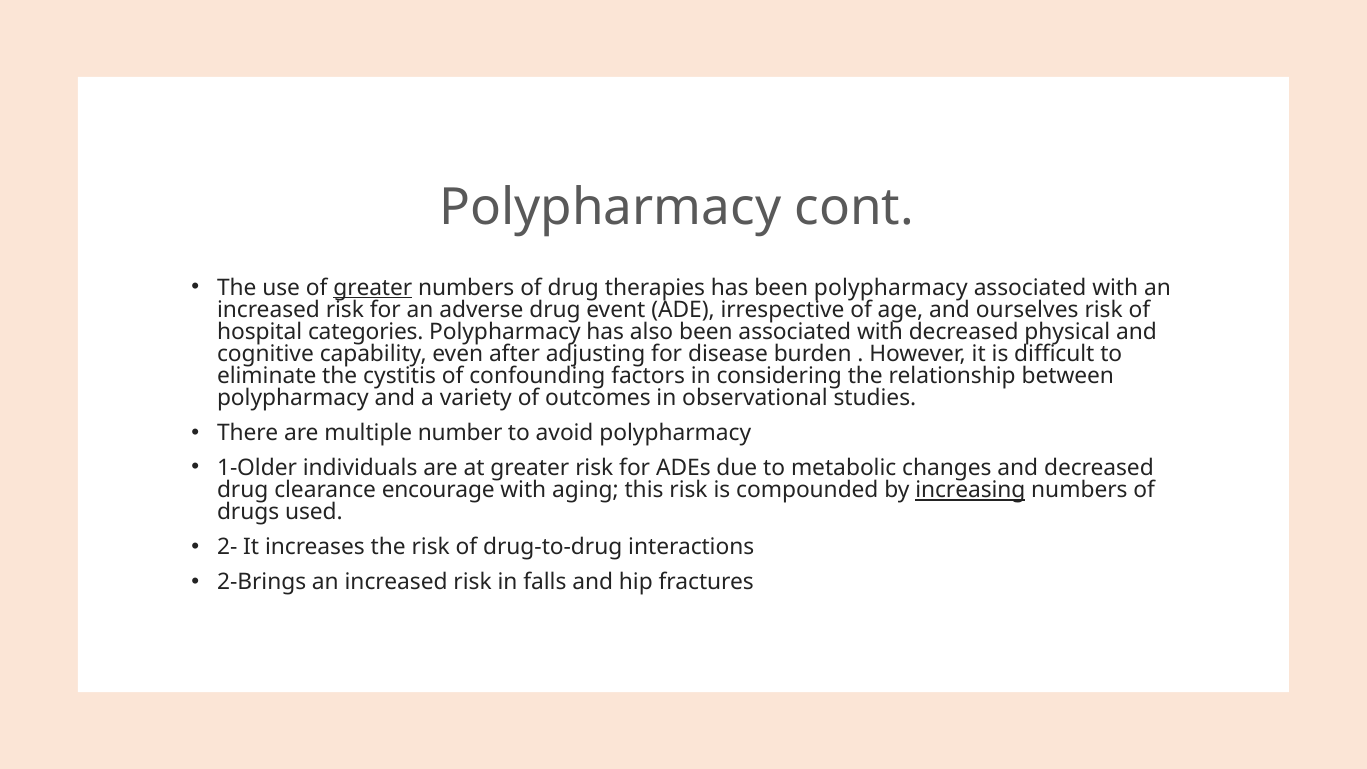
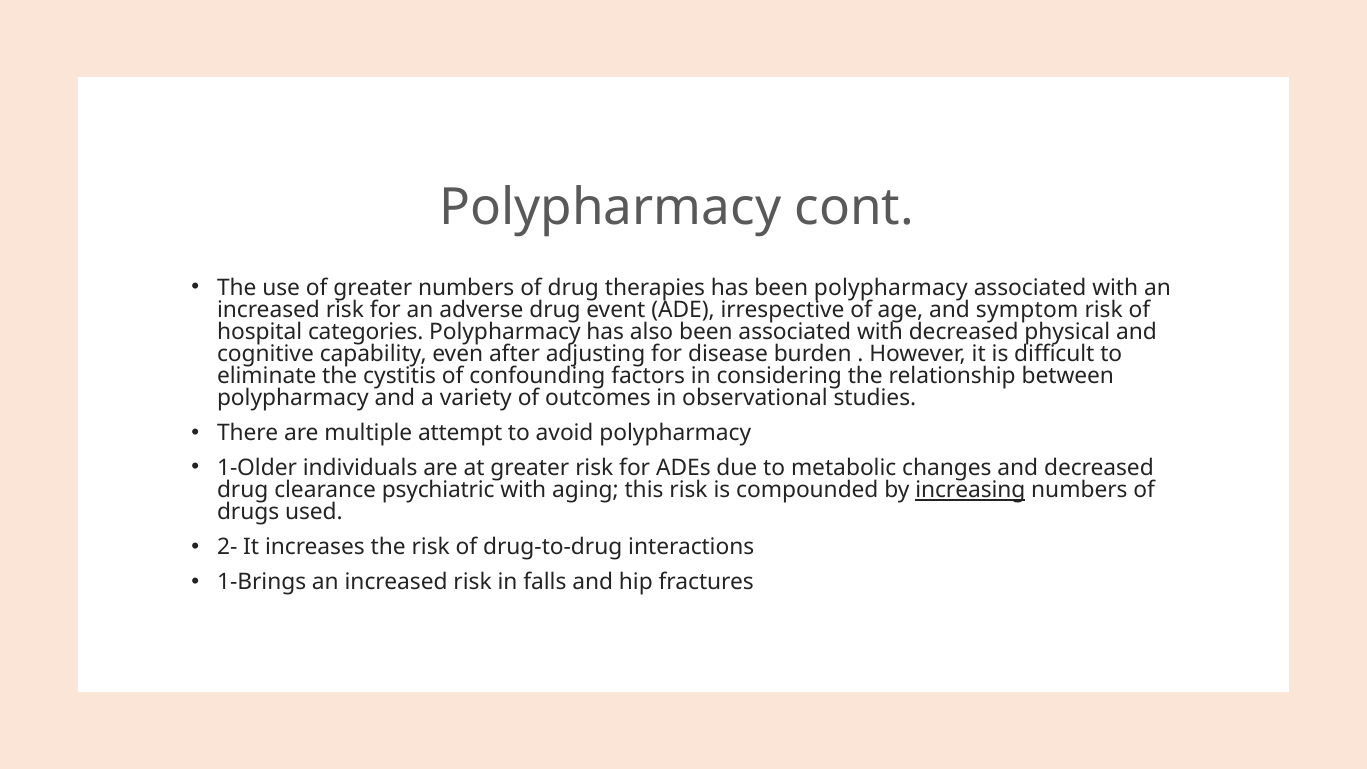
greater at (373, 288) underline: present -> none
ourselves: ourselves -> symptom
number: number -> attempt
encourage: encourage -> psychiatric
2-Brings: 2-Brings -> 1-Brings
